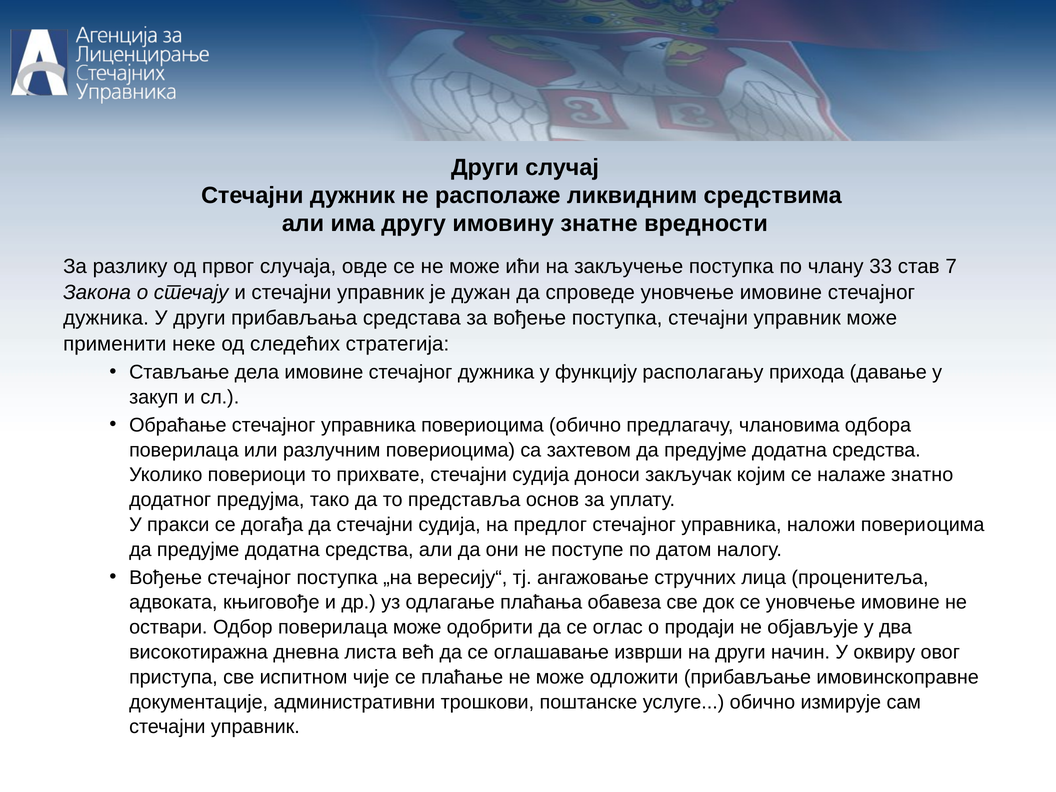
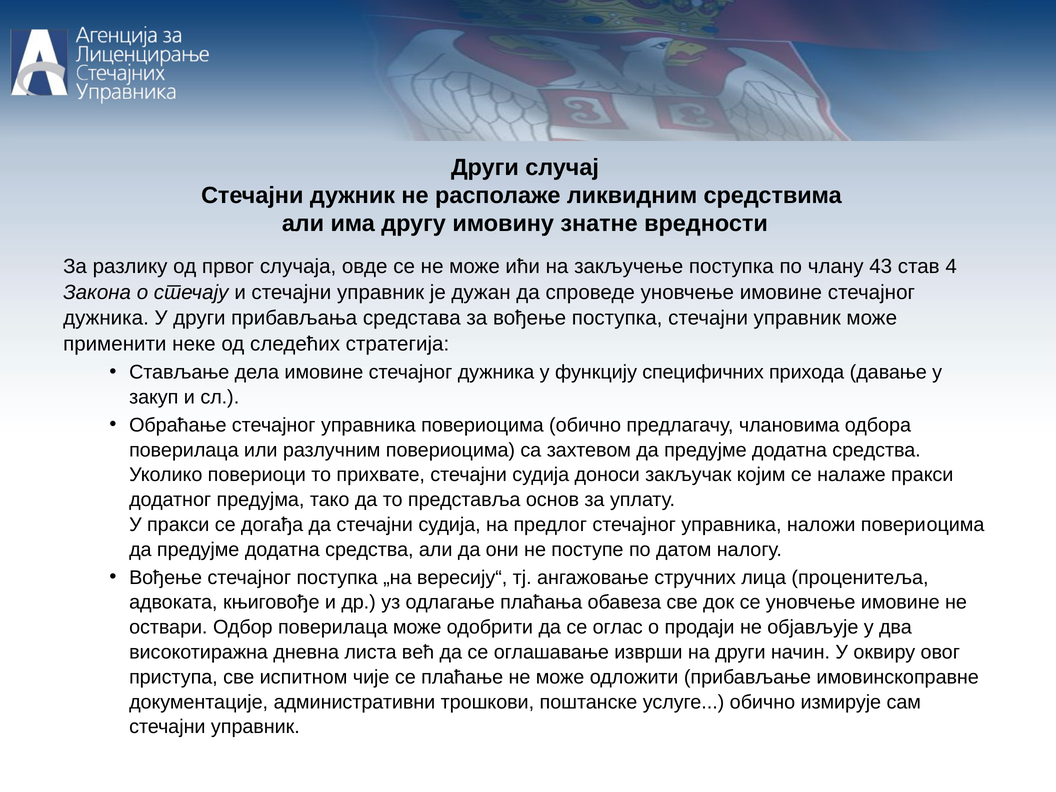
33: 33 -> 43
7: 7 -> 4
располагању: располагању -> специфичних
налаже знатно: знатно -> пракси
